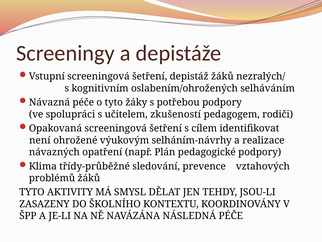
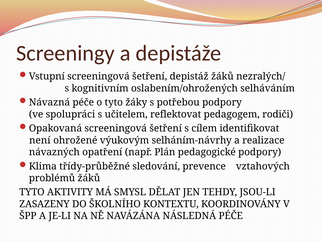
zkušeností: zkušeností -> reflektovat
